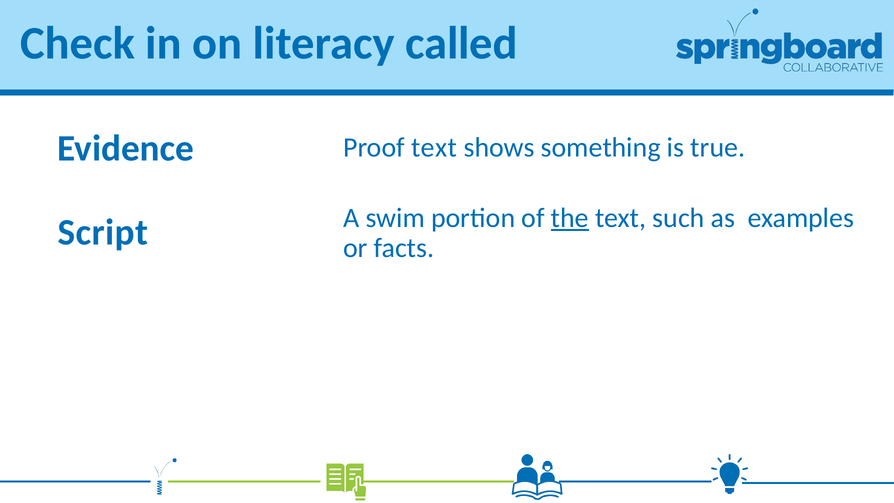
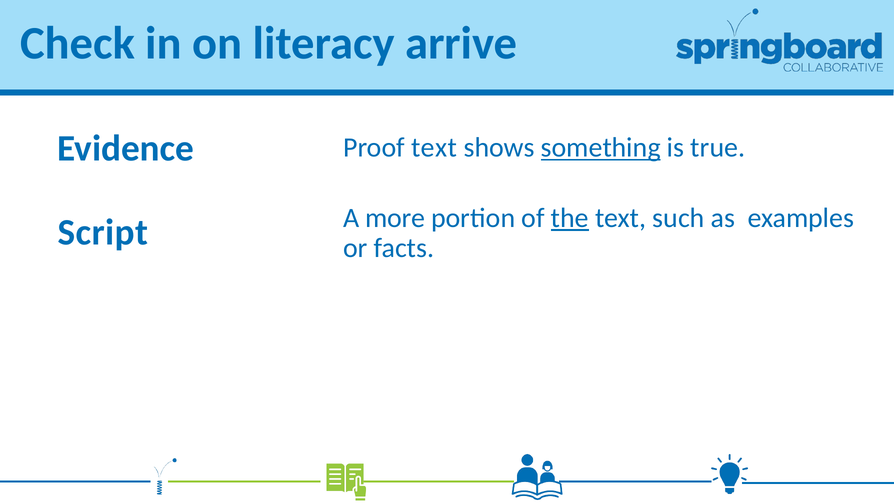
called: called -> arrive
something underline: none -> present
swim: swim -> more
